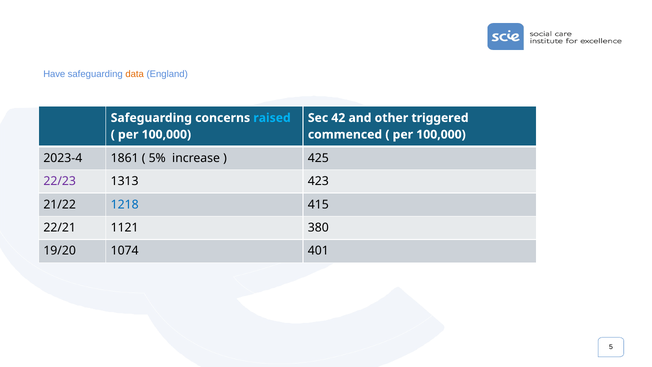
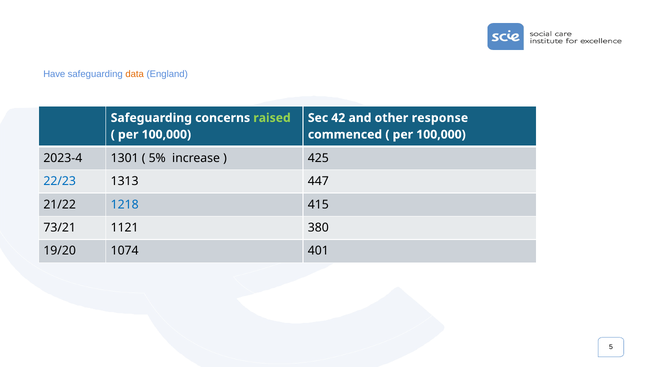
raised colour: light blue -> light green
triggered: triggered -> response
1861: 1861 -> 1301
22/23 colour: purple -> blue
423: 423 -> 447
22/21: 22/21 -> 73/21
